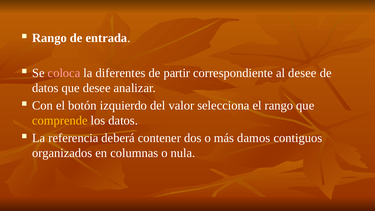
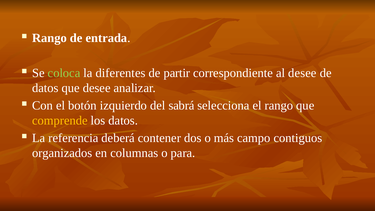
coloca colour: pink -> light green
valor: valor -> sabrá
damos: damos -> campo
nula: nula -> para
